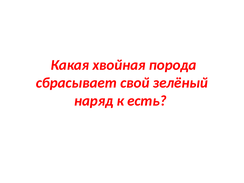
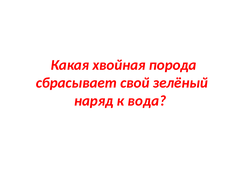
есть: есть -> вода
